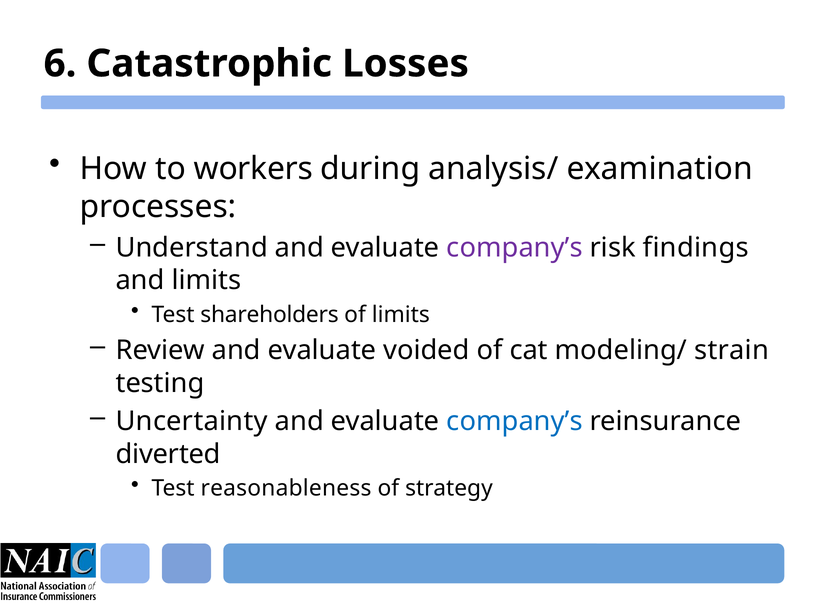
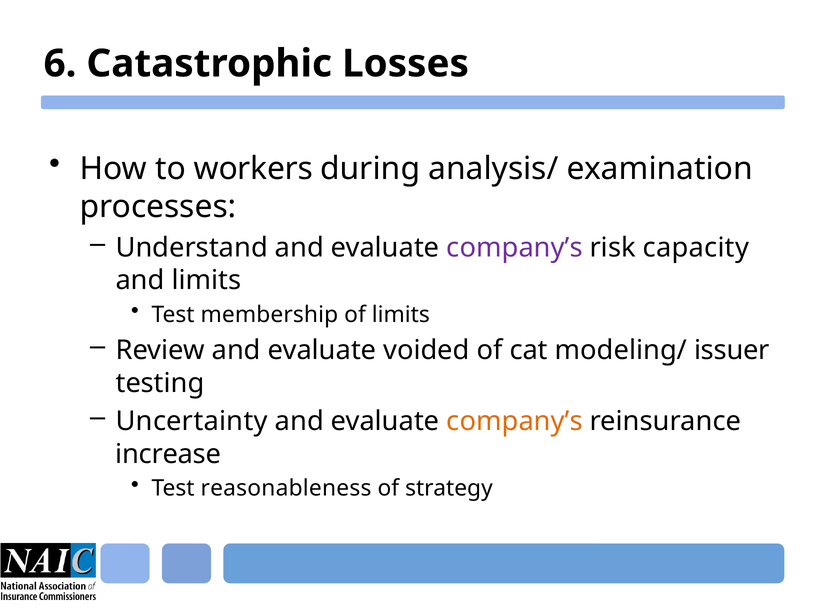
findings: findings -> capacity
shareholders: shareholders -> membership
strain: strain -> issuer
company’s at (515, 421) colour: blue -> orange
diverted: diverted -> increase
